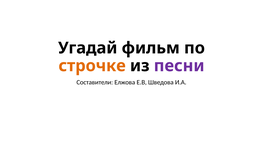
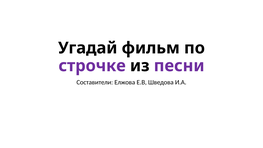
строчке colour: orange -> purple
